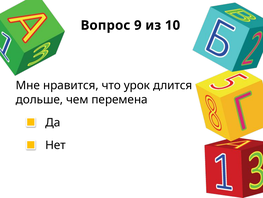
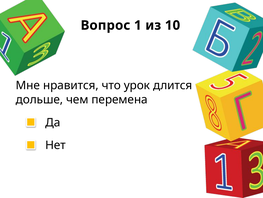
9: 9 -> 1
